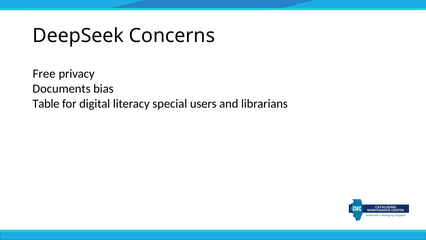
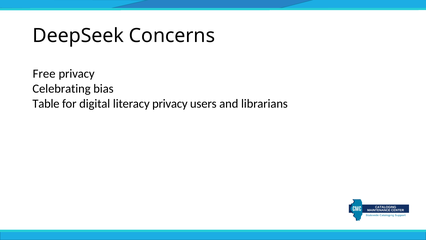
Documents: Documents -> Celebrating
literacy special: special -> privacy
